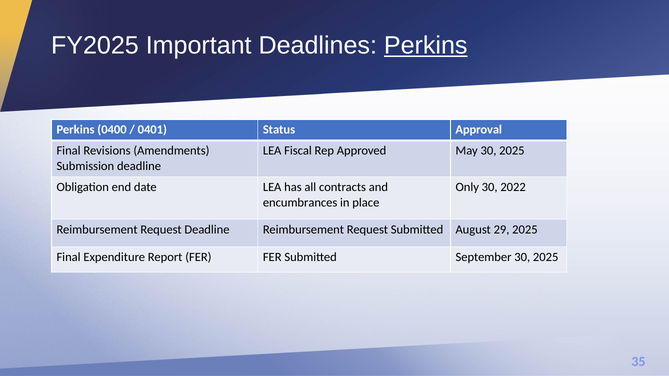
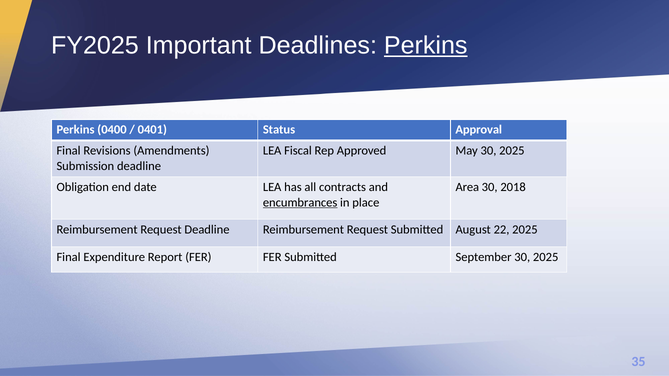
Only: Only -> Area
2022: 2022 -> 2018
encumbrances underline: none -> present
29: 29 -> 22
